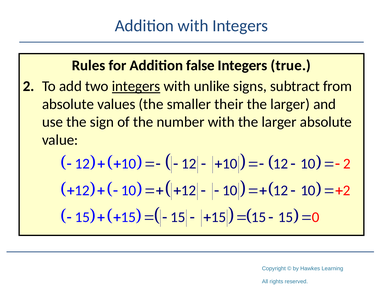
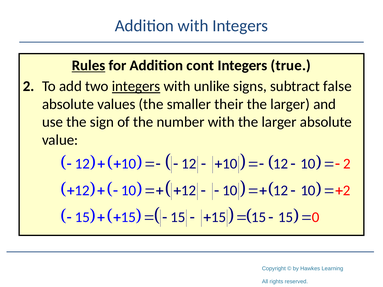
Rules underline: none -> present
false: false -> cont
from: from -> false
